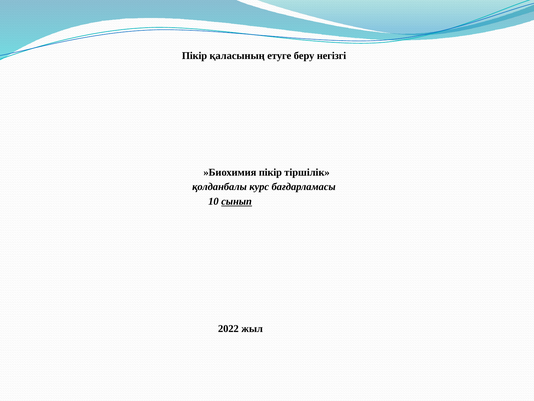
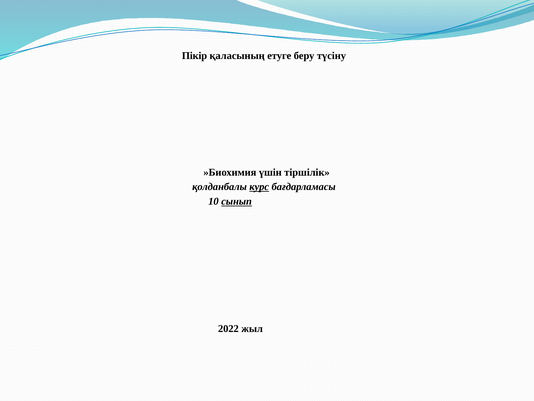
негізгі: негізгі -> түсіну
»Биохимия пікір: пікір -> үшін
курс underline: none -> present
